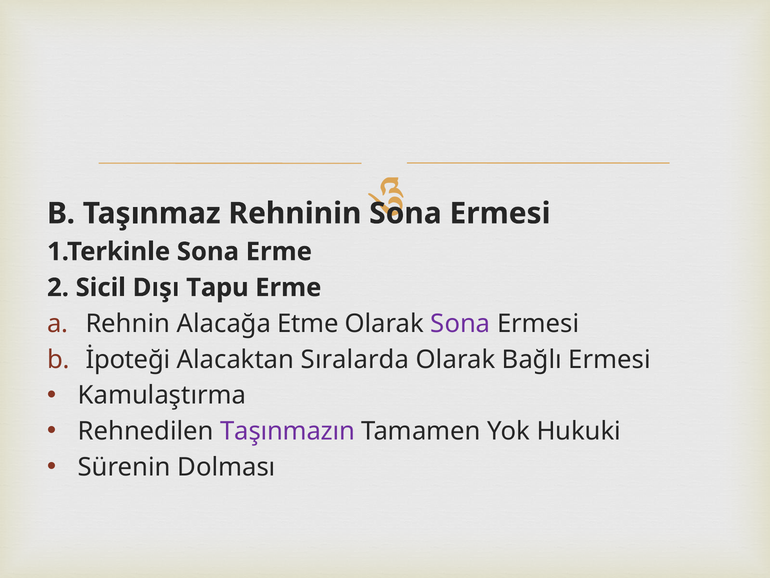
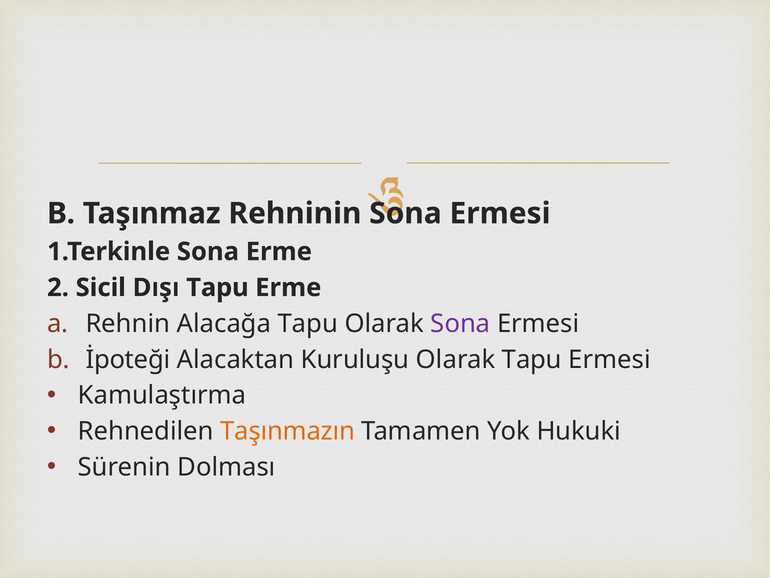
Alacağa Etme: Etme -> Tapu
Sıralarda: Sıralarda -> Kuruluşu
Olarak Bağlı: Bağlı -> Tapu
Taşınmazın colour: purple -> orange
